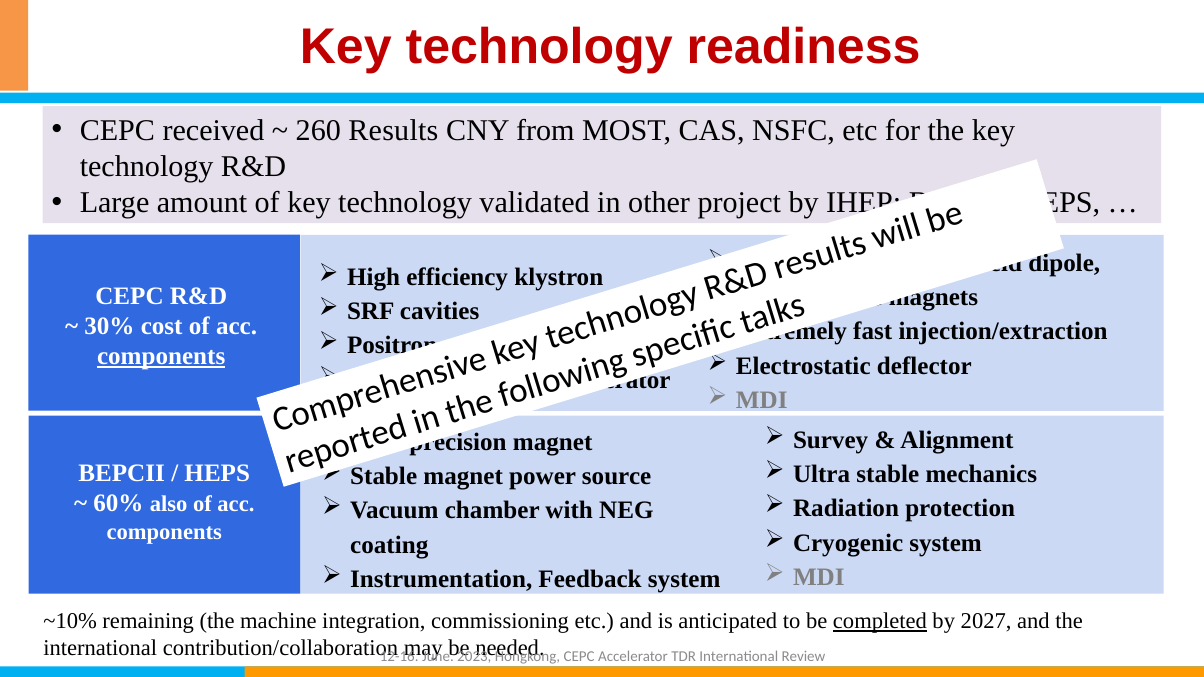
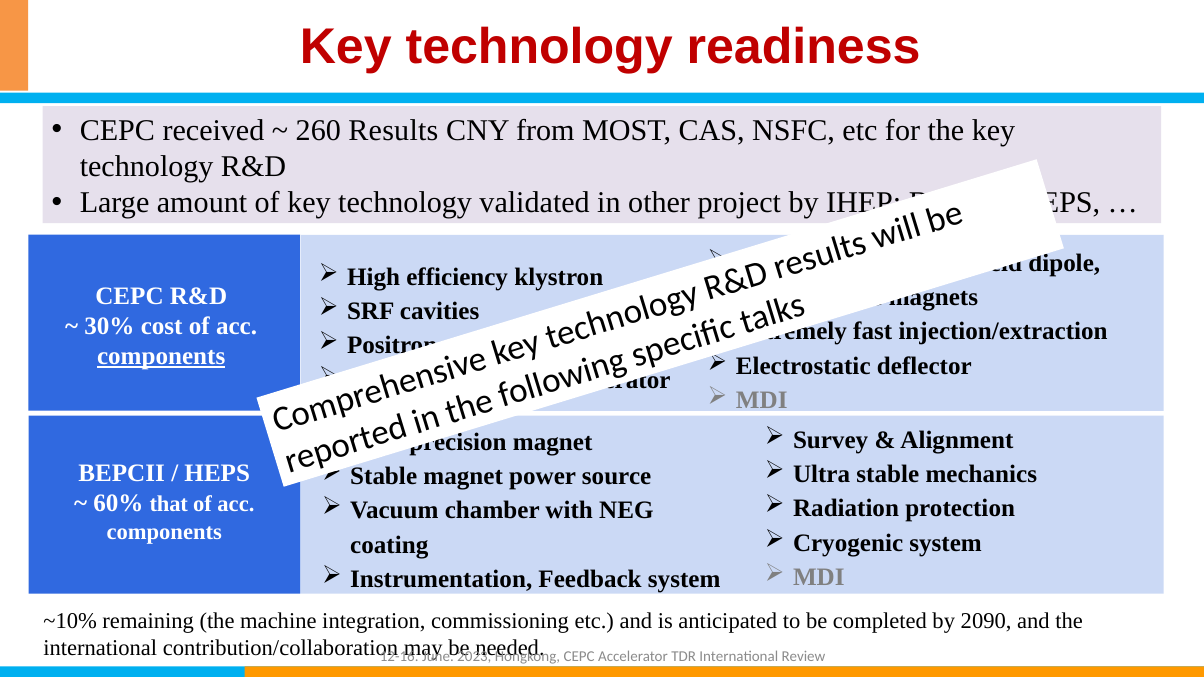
also: also -> that
completed underline: present -> none
2027: 2027 -> 2090
